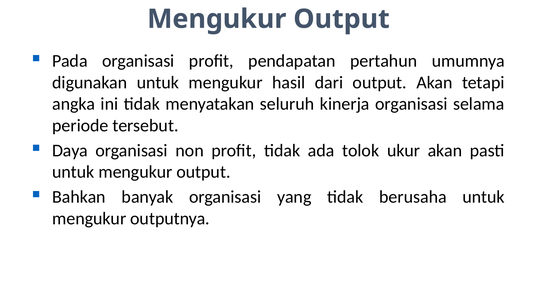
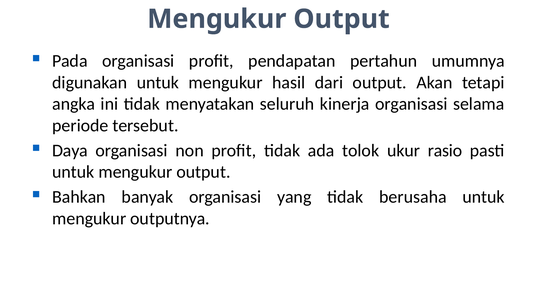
ukur akan: akan -> rasio
